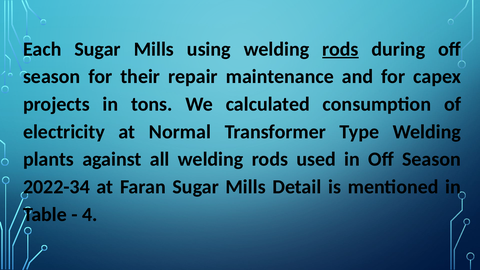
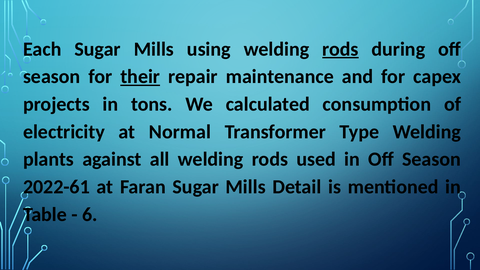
their underline: none -> present
2022-34: 2022-34 -> 2022-61
4: 4 -> 6
